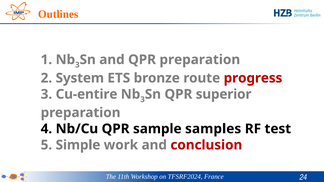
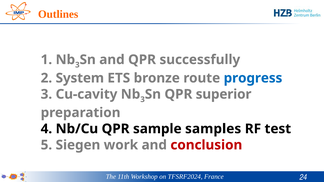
QPR preparation: preparation -> successfully
progress colour: red -> blue
Cu-entire: Cu-entire -> Cu-cavity
Simple: Simple -> Siegen
